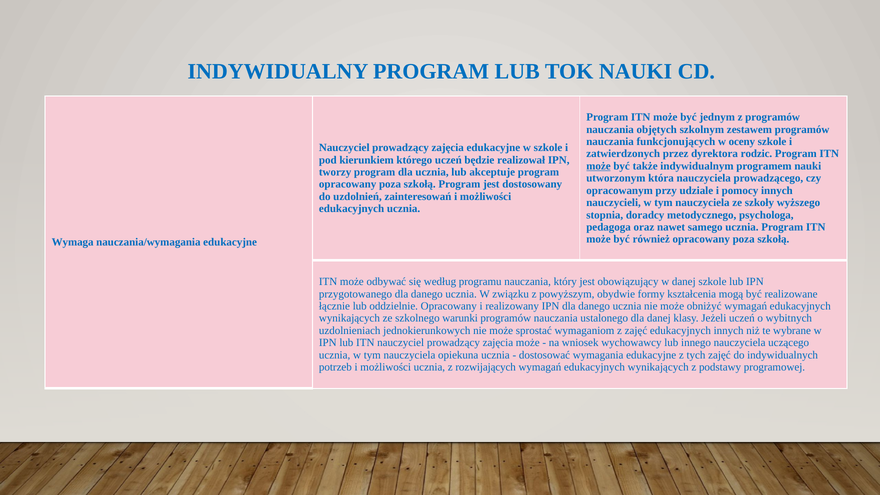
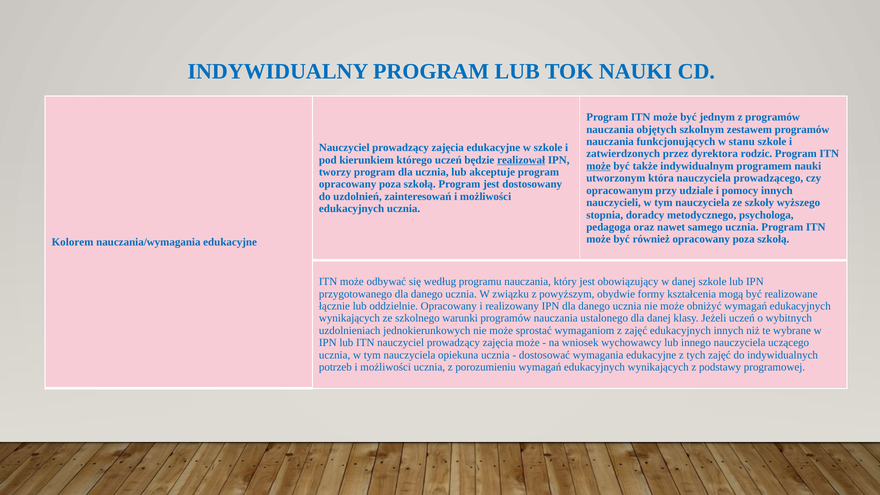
oceny: oceny -> stanu
realizował underline: none -> present
Wymaga: Wymaga -> Kolorem
rozwijających: rozwijających -> porozumieniu
